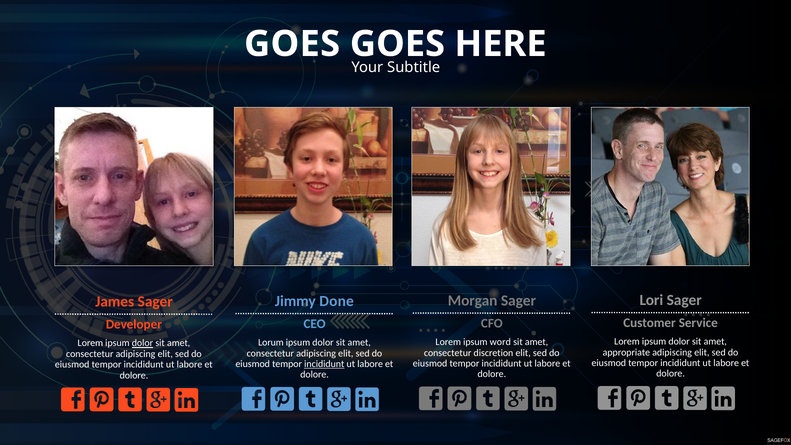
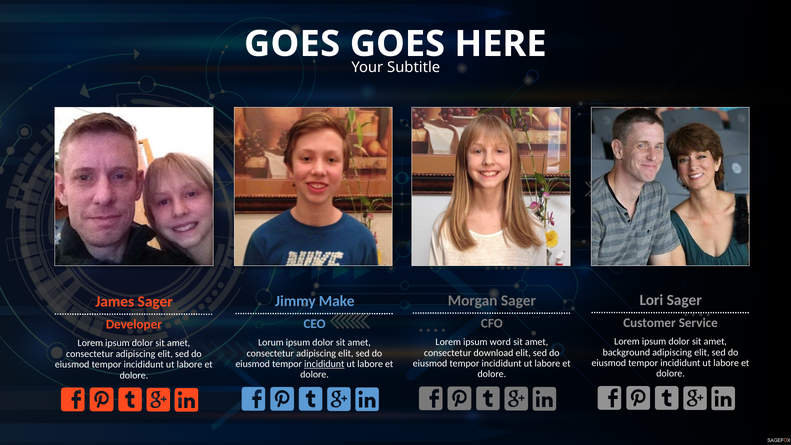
Done: Done -> Make
dolor at (142, 343) underline: present -> none
appropriate: appropriate -> background
discretion: discretion -> download
